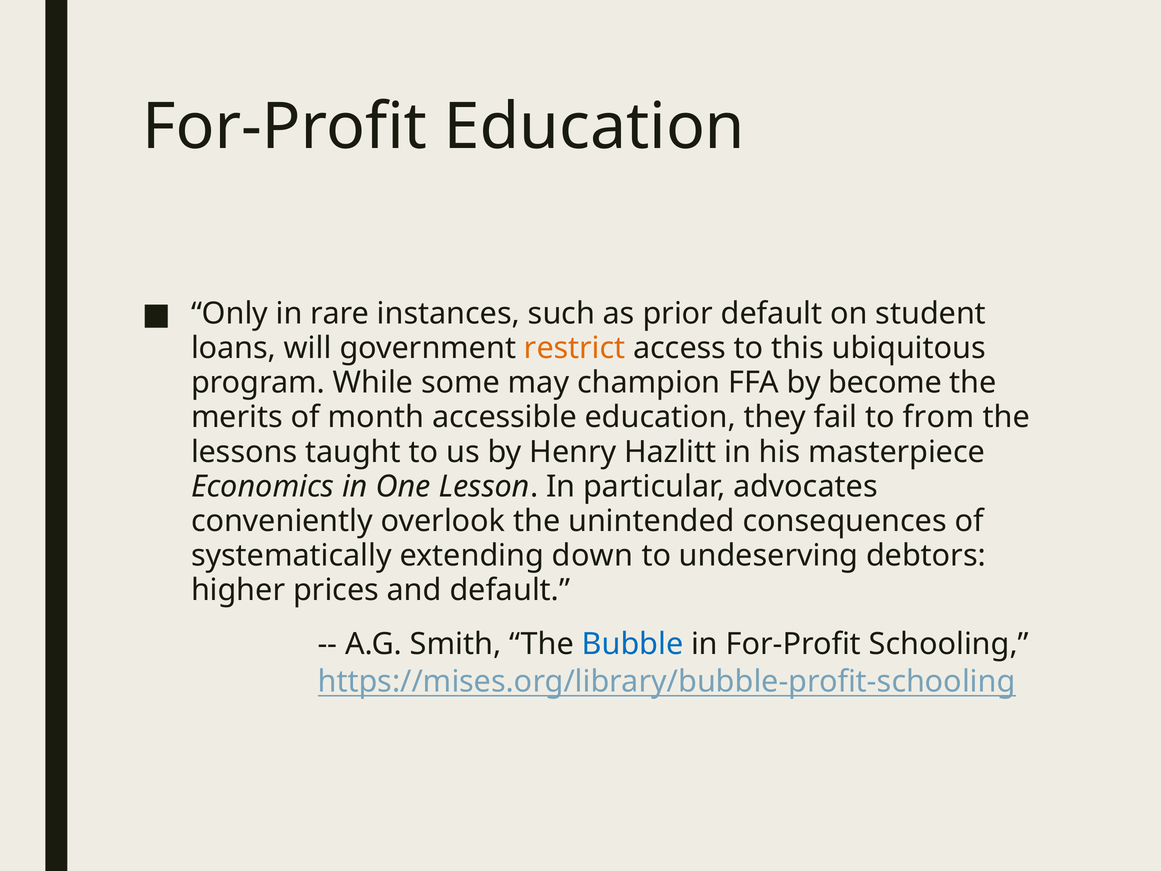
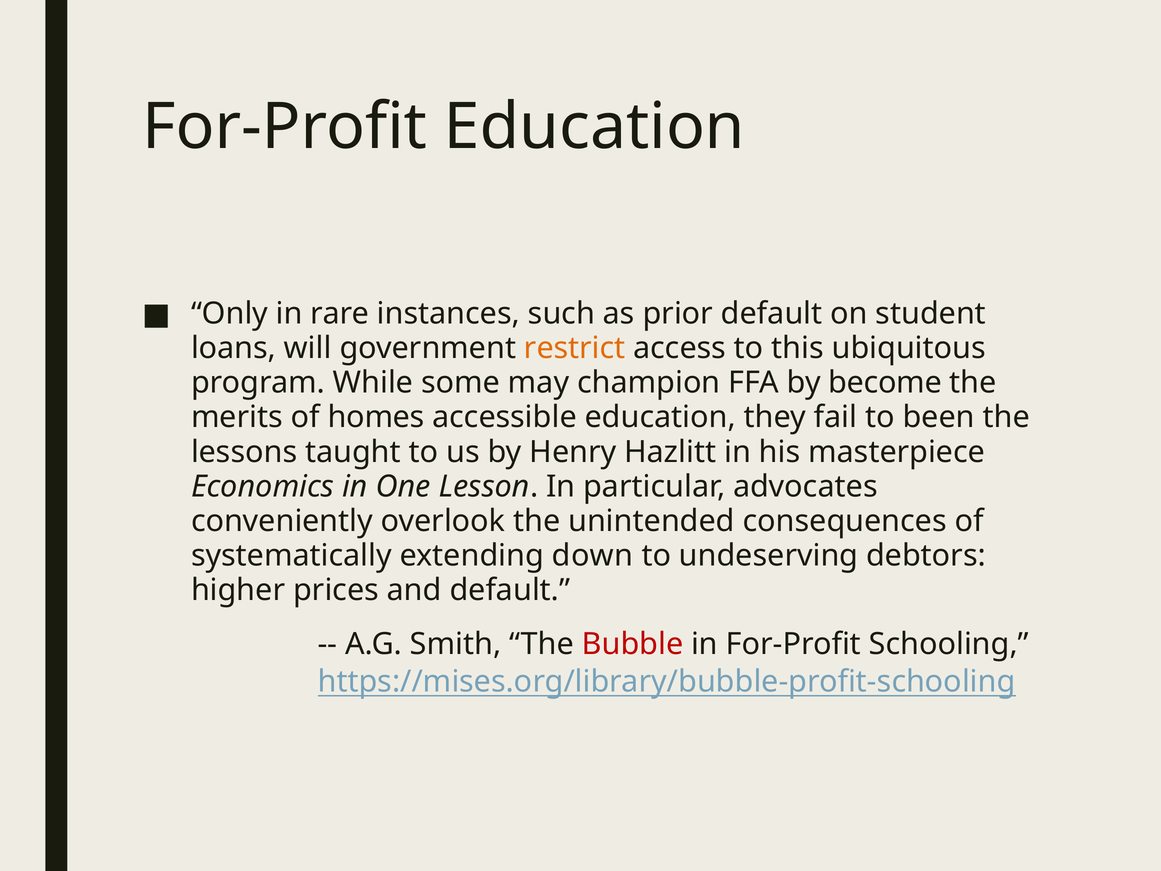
month: month -> homes
from: from -> been
Bubble colour: blue -> red
